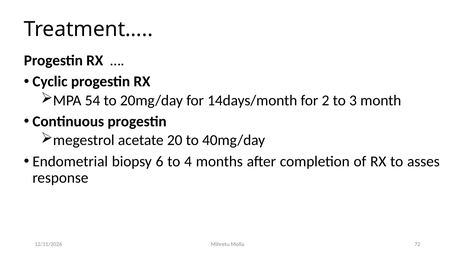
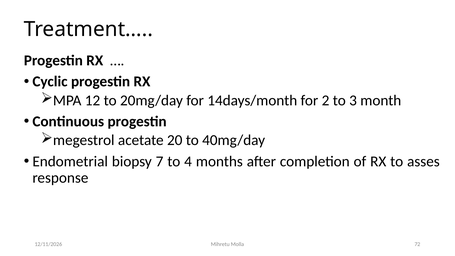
54: 54 -> 12
6: 6 -> 7
